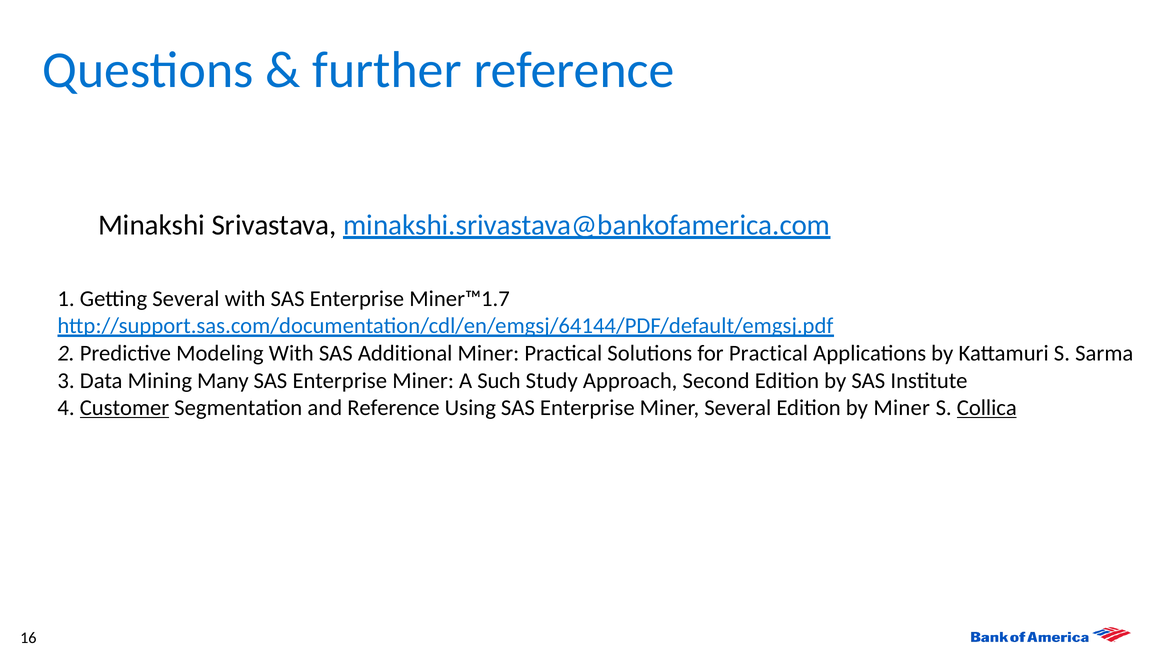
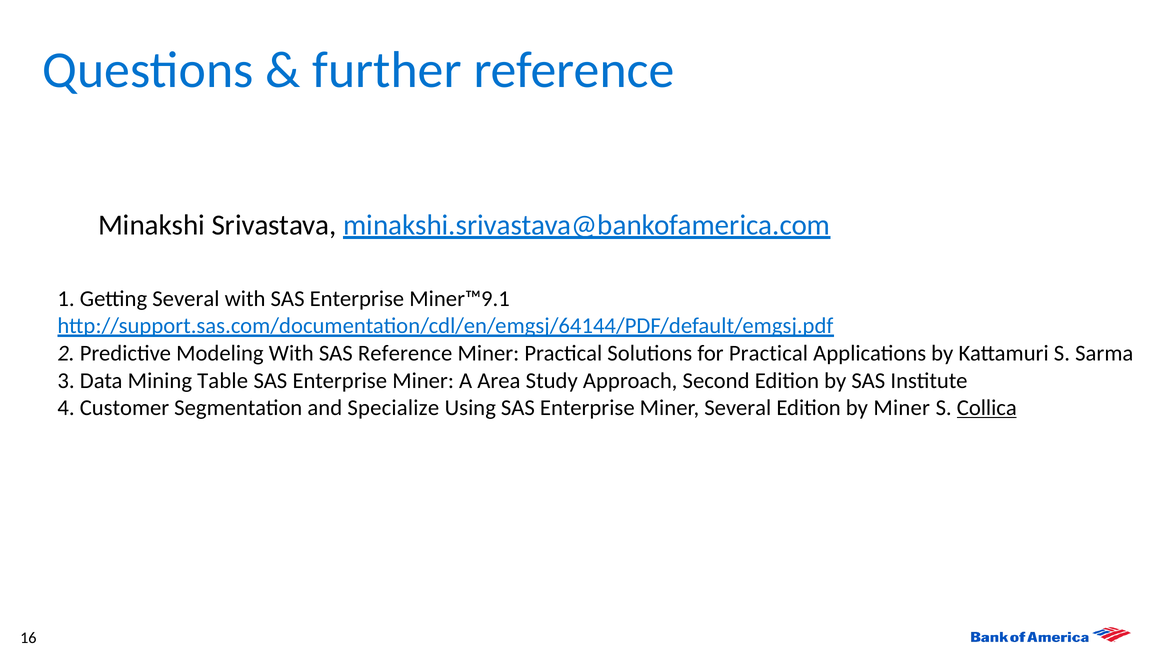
Miner™1.7: Miner™1.7 -> Miner™9.1
SAS Additional: Additional -> Reference
Many: Many -> Table
Such: Such -> Area
Customer underline: present -> none
and Reference: Reference -> Specialize
